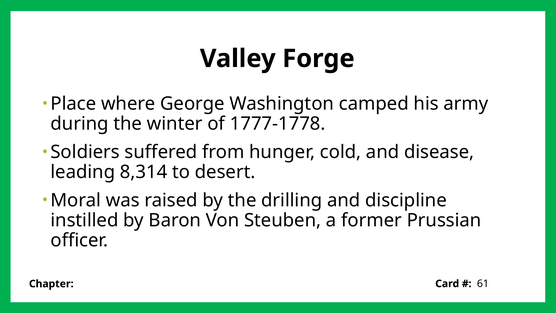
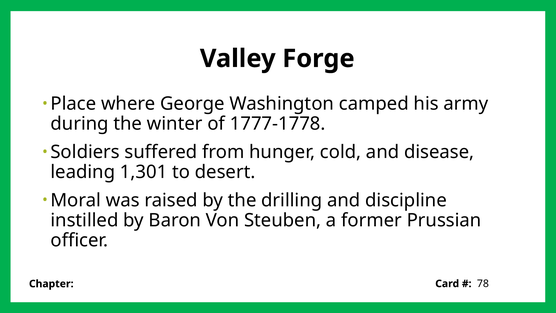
8,314: 8,314 -> 1,301
61: 61 -> 78
